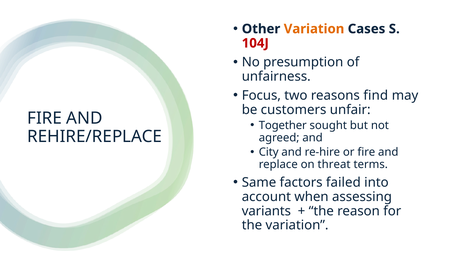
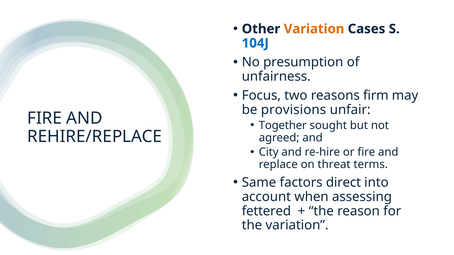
104J colour: red -> blue
find: find -> firm
customers: customers -> provisions
failed: failed -> direct
variants: variants -> fettered
